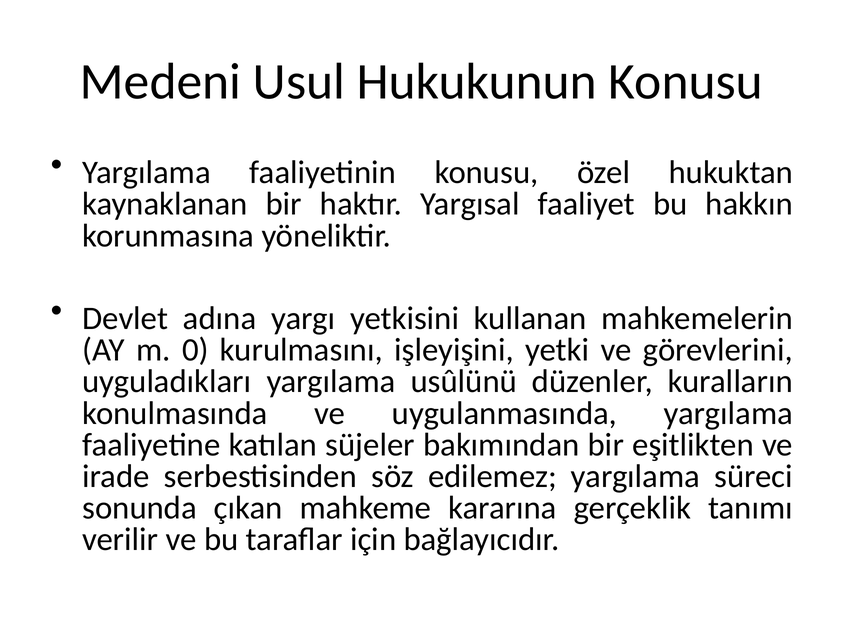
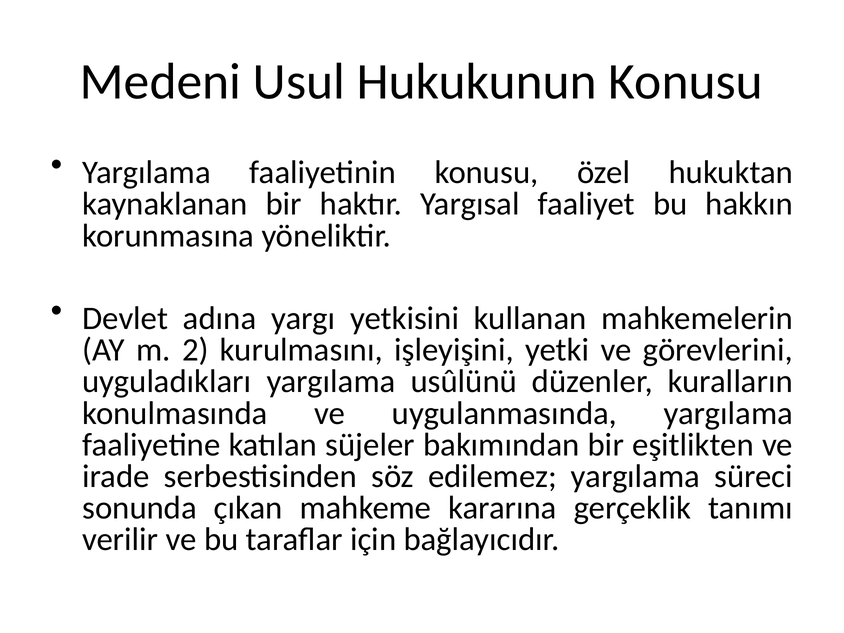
0: 0 -> 2
